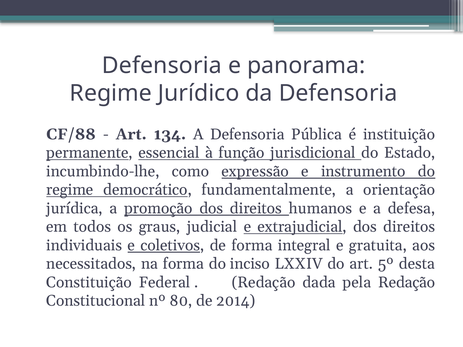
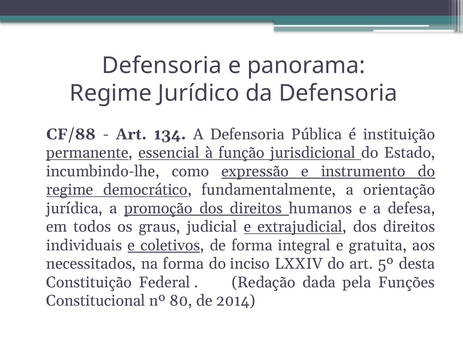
pela Redação: Redação -> Funções
